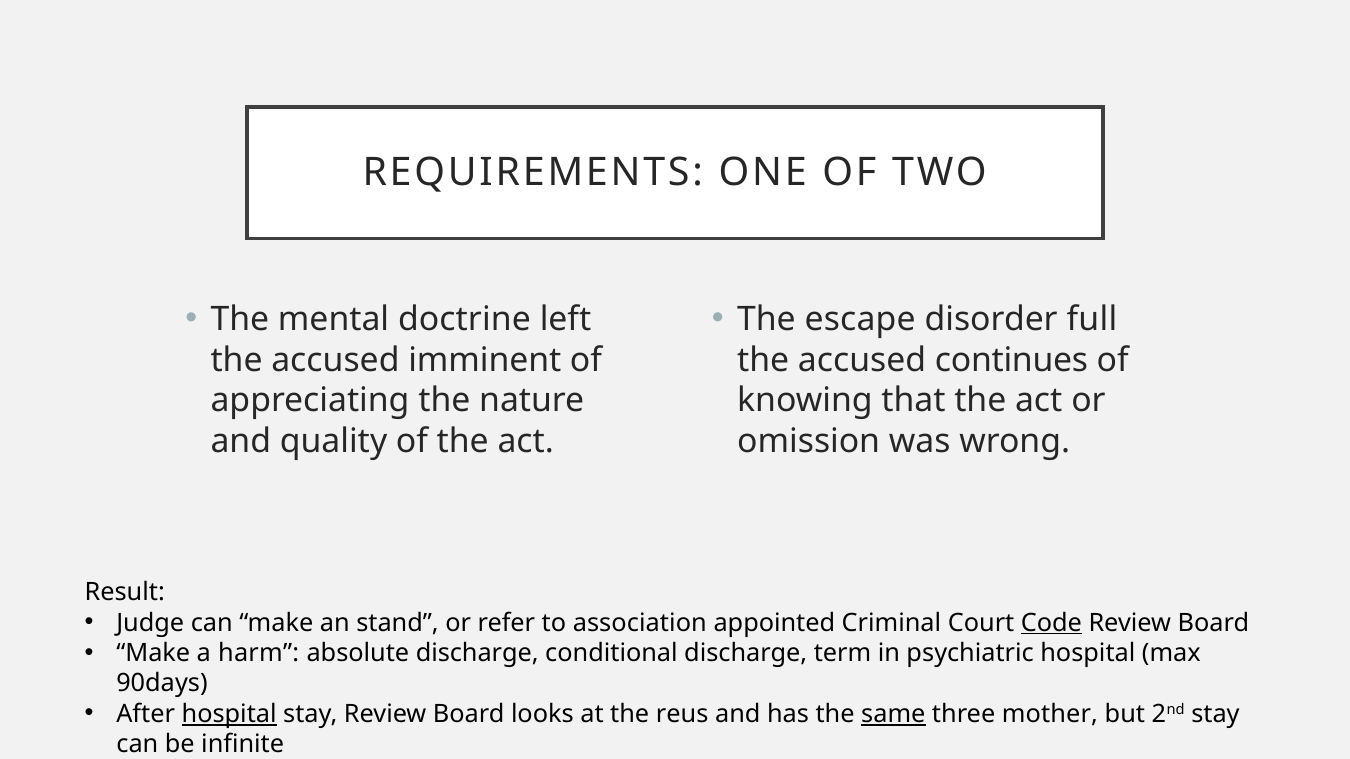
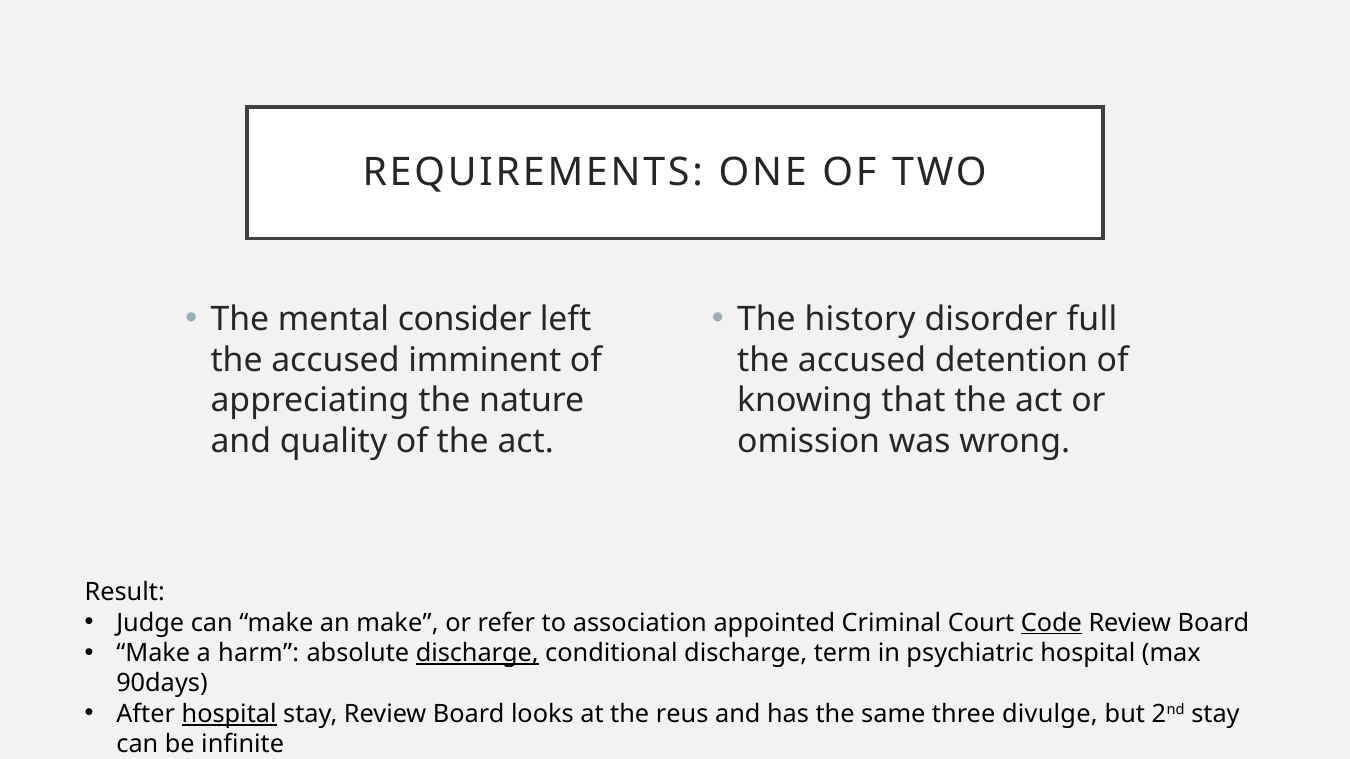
doctrine: doctrine -> consider
escape: escape -> history
continues: continues -> detention
an stand: stand -> make
discharge at (477, 653) underline: none -> present
same underline: present -> none
mother: mother -> divulge
